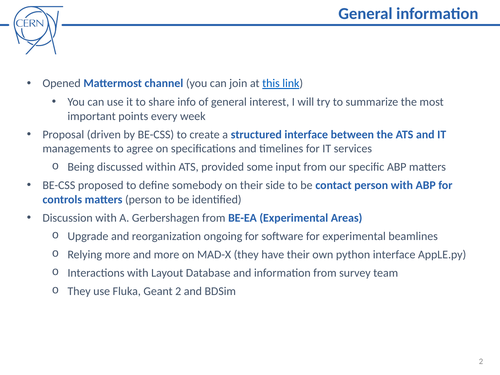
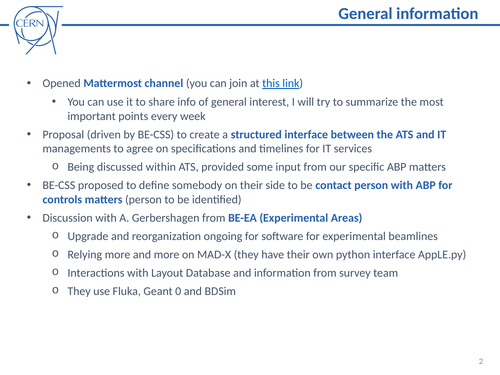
Geant 2: 2 -> 0
